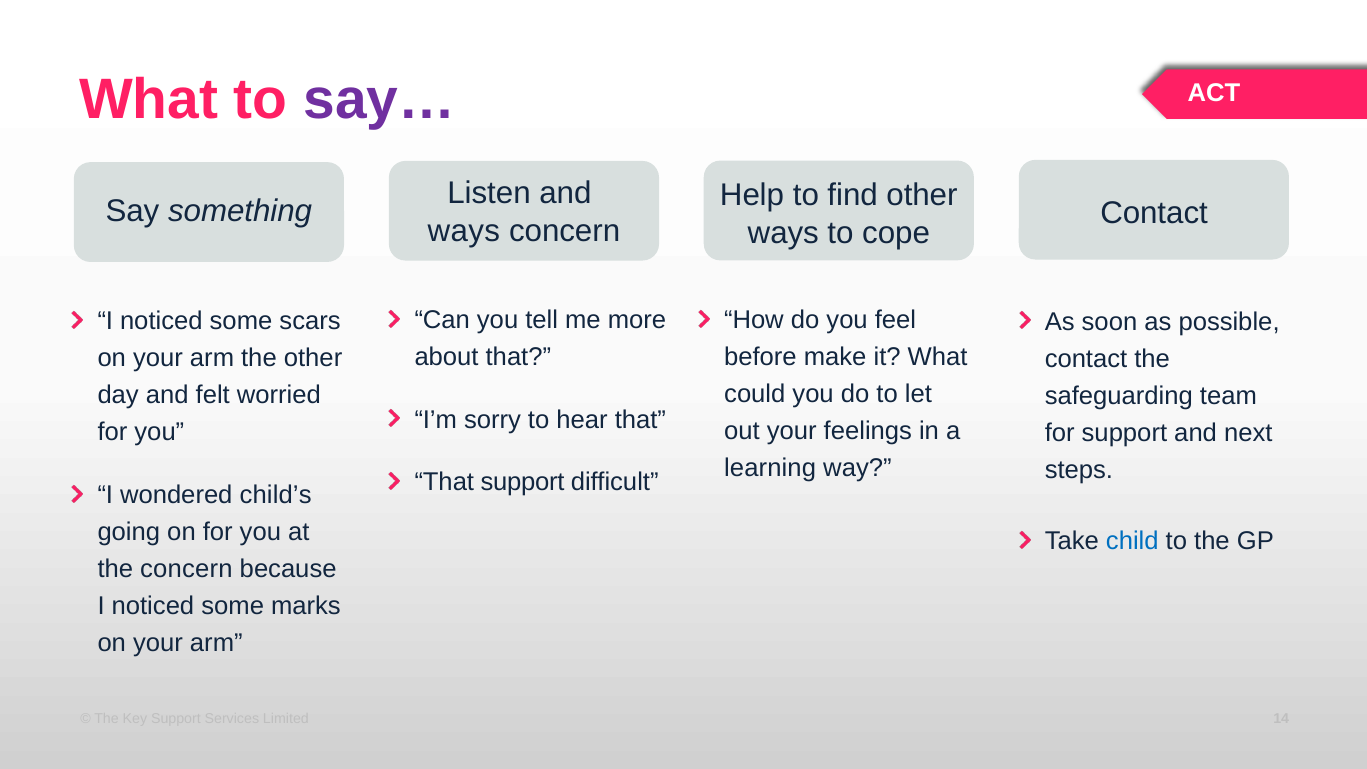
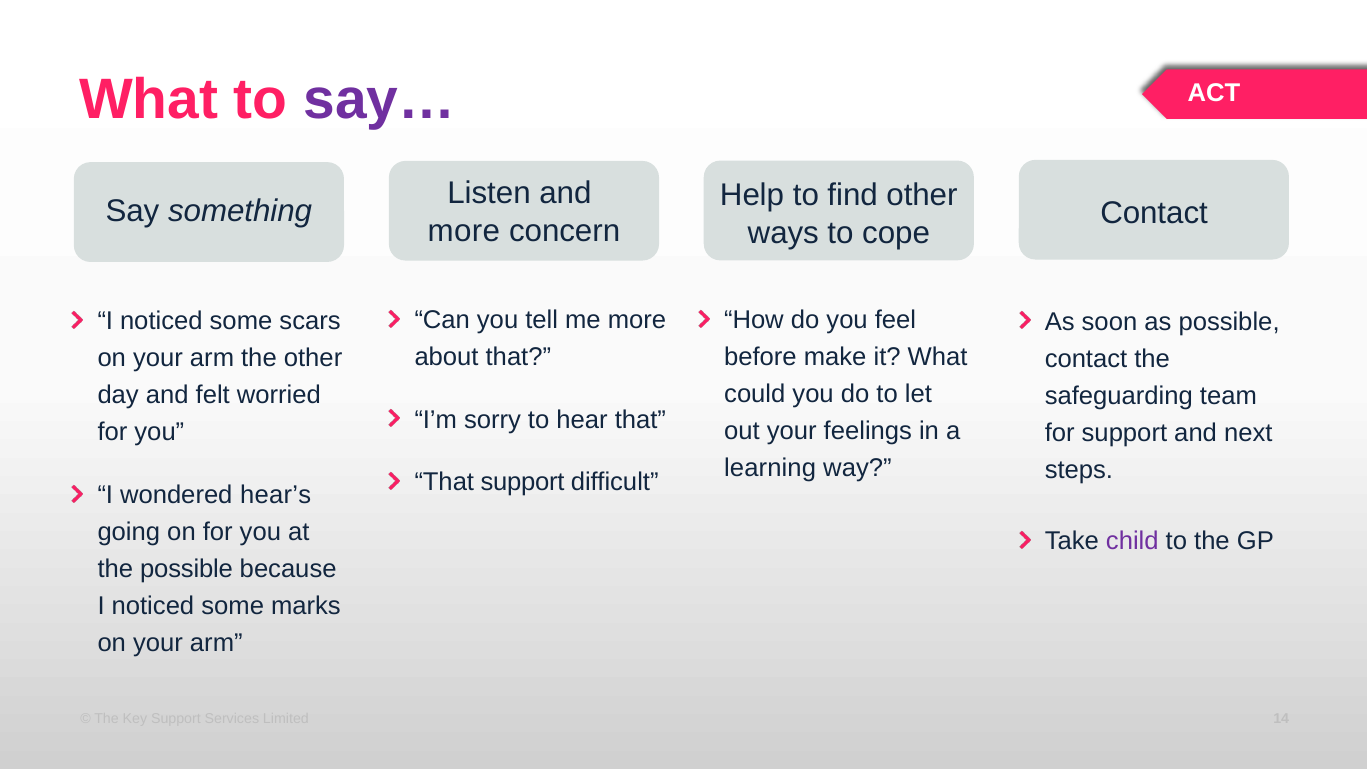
ways at (464, 231): ways -> more
child’s: child’s -> hear’s
child colour: blue -> purple
the concern: concern -> possible
